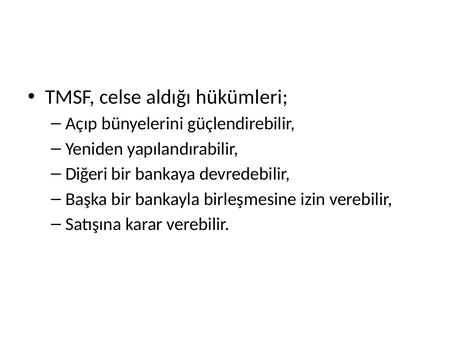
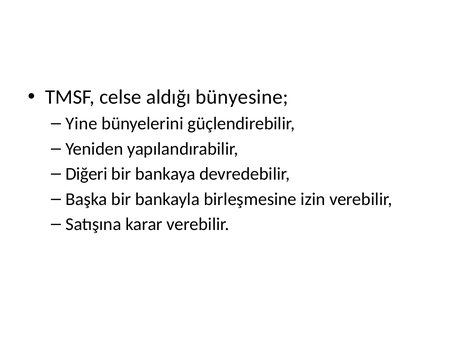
hükümleri: hükümleri -> bünyesine
Açıp: Açıp -> Yine
